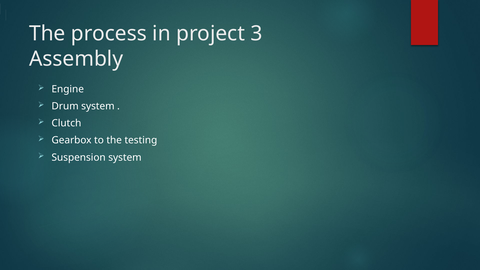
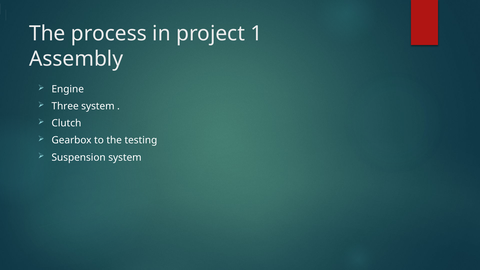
3: 3 -> 1
Drum: Drum -> Three
